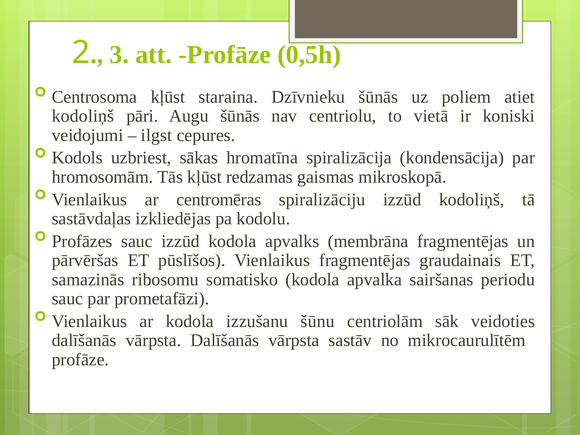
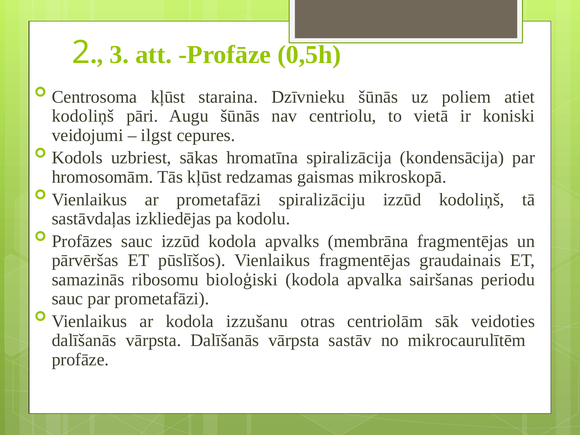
ar centromēras: centromēras -> prometafāzi
somatisko: somatisko -> bioloģiski
šūnu: šūnu -> otras
